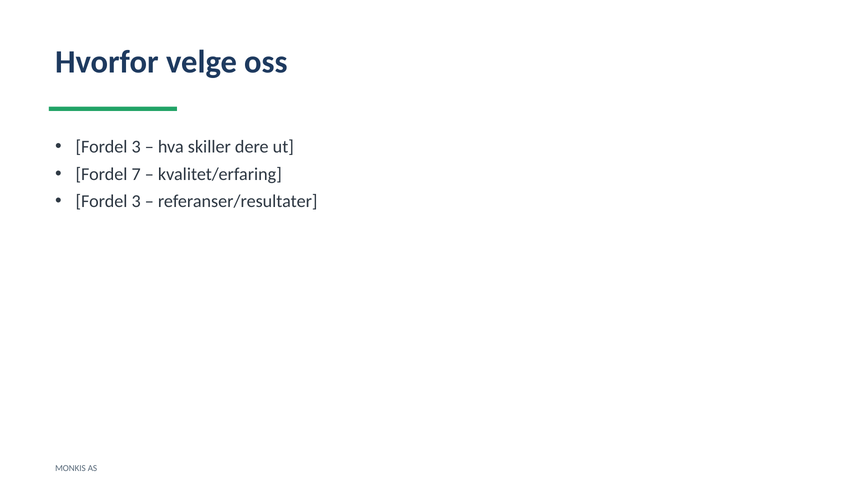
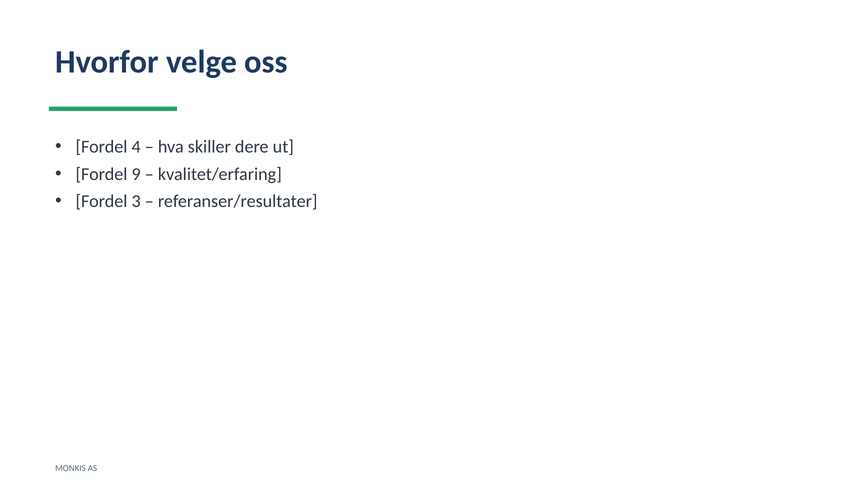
3 at (136, 147): 3 -> 4
7: 7 -> 9
